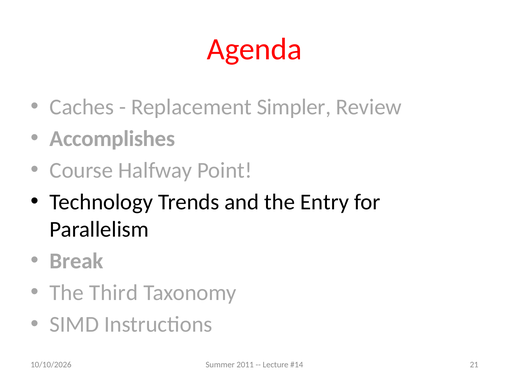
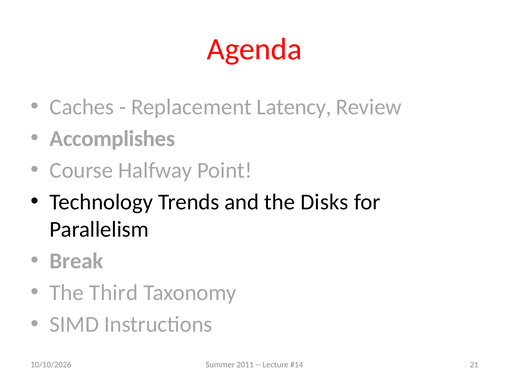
Simpler: Simpler -> Latency
Entry: Entry -> Disks
